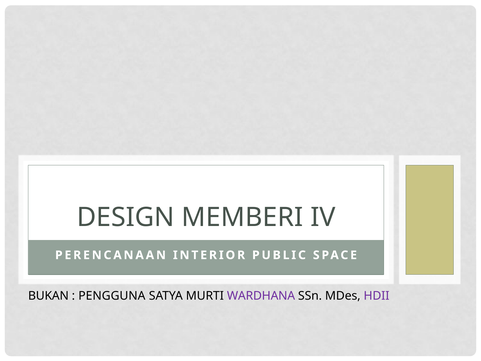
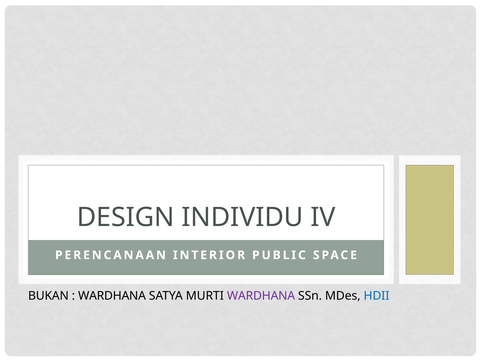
MEMBERI: MEMBERI -> INDIVIDU
PENGGUNA at (112, 296): PENGGUNA -> WARDHANA
HDII colour: purple -> blue
